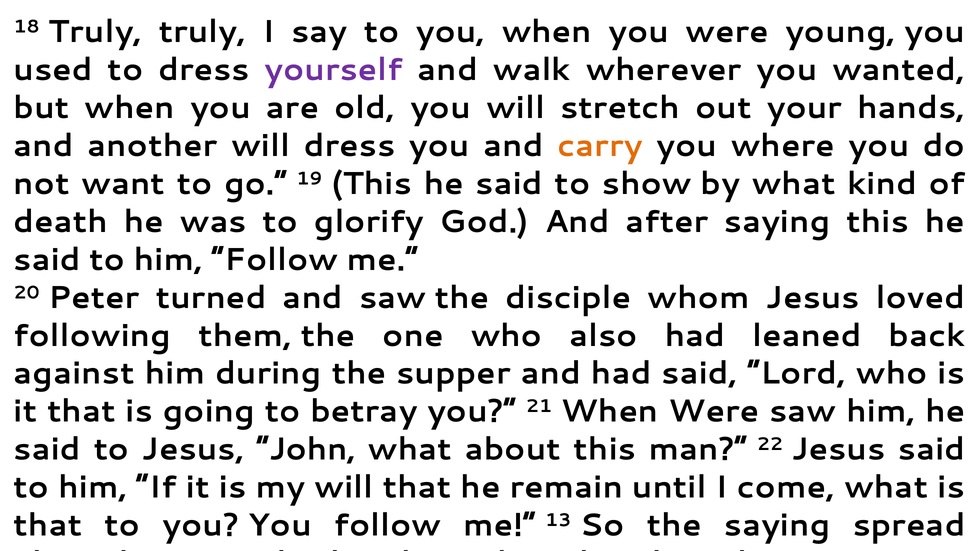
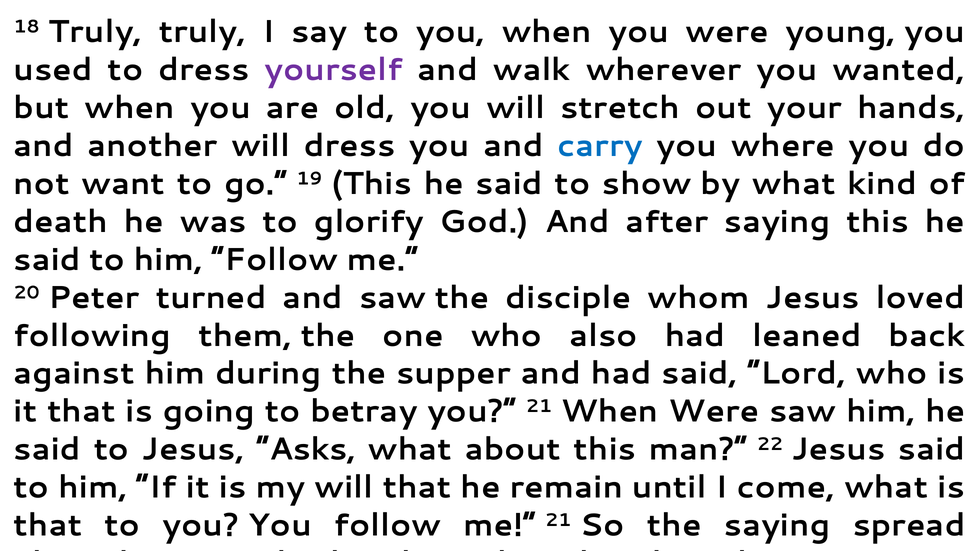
carry colour: orange -> blue
John: John -> Asks
me 13: 13 -> 21
